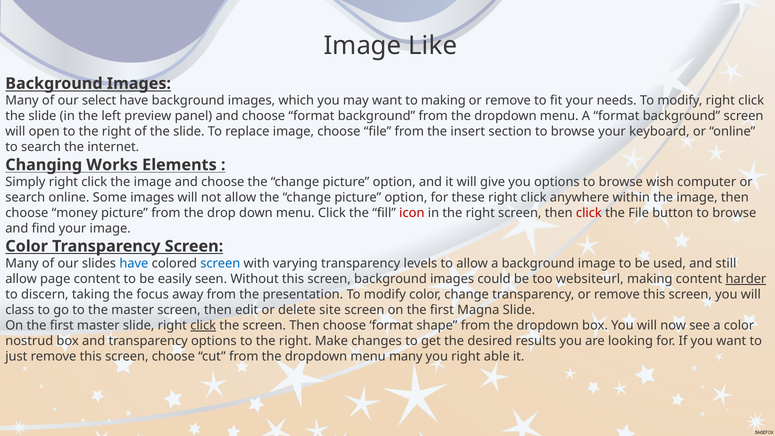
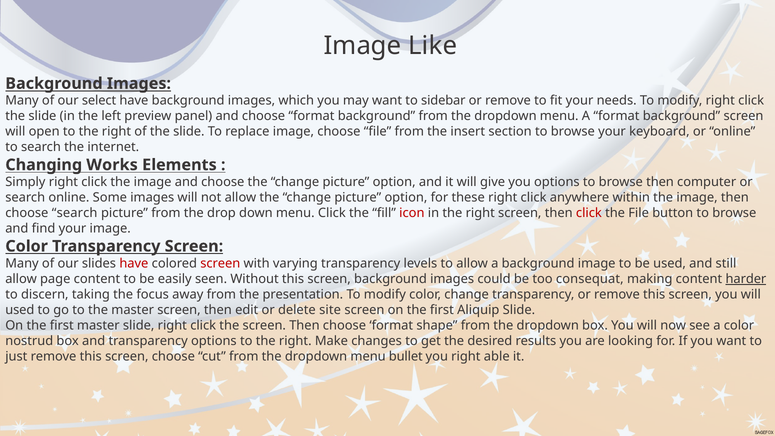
to making: making -> sidebar
browse wish: wish -> then
choose money: money -> search
have at (134, 263) colour: blue -> red
screen at (220, 263) colour: blue -> red
websiteurl: websiteurl -> consequat
class at (20, 310): class -> used
Magna: Magna -> Aliquip
click at (203, 325) underline: present -> none
menu many: many -> bullet
